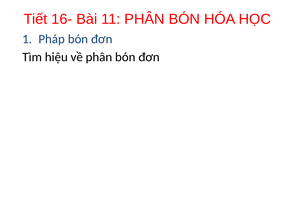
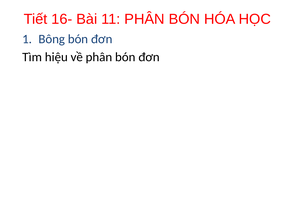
Pháp: Pháp -> Bông
